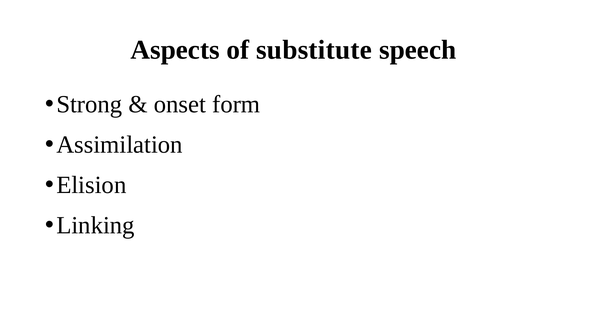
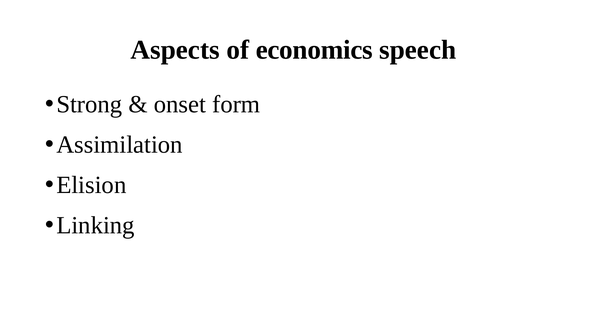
substitute: substitute -> economics
